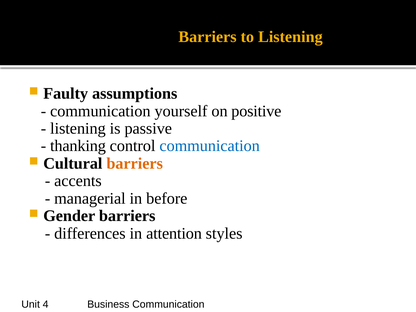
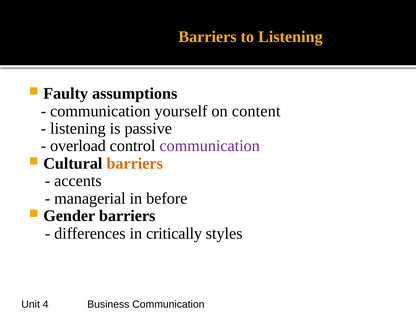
positive: positive -> content
thanking: thanking -> overload
communication at (210, 146) colour: blue -> purple
attention: attention -> critically
